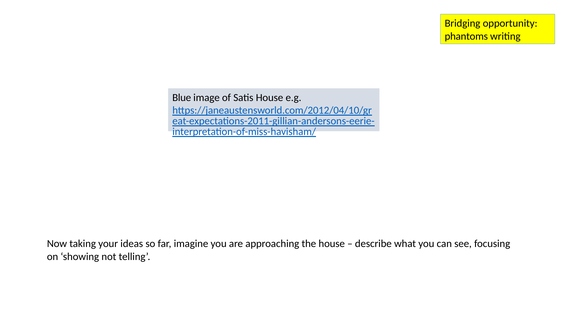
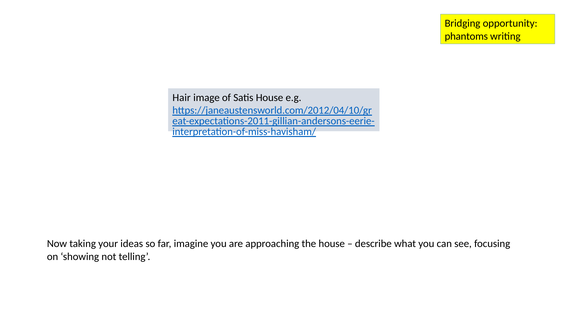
Blue: Blue -> Hair
